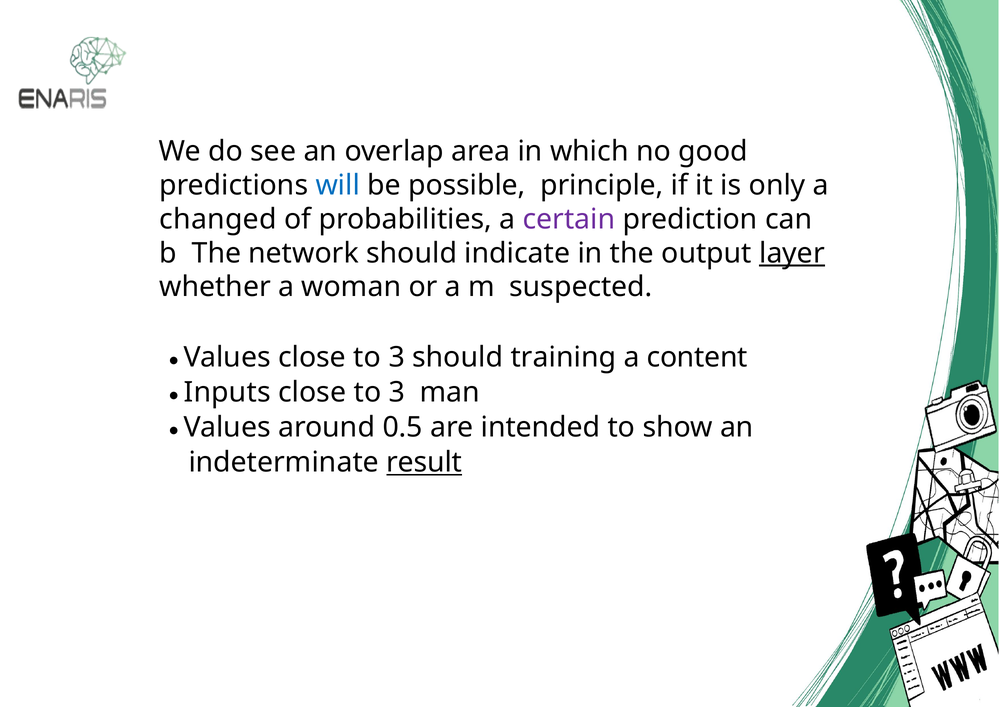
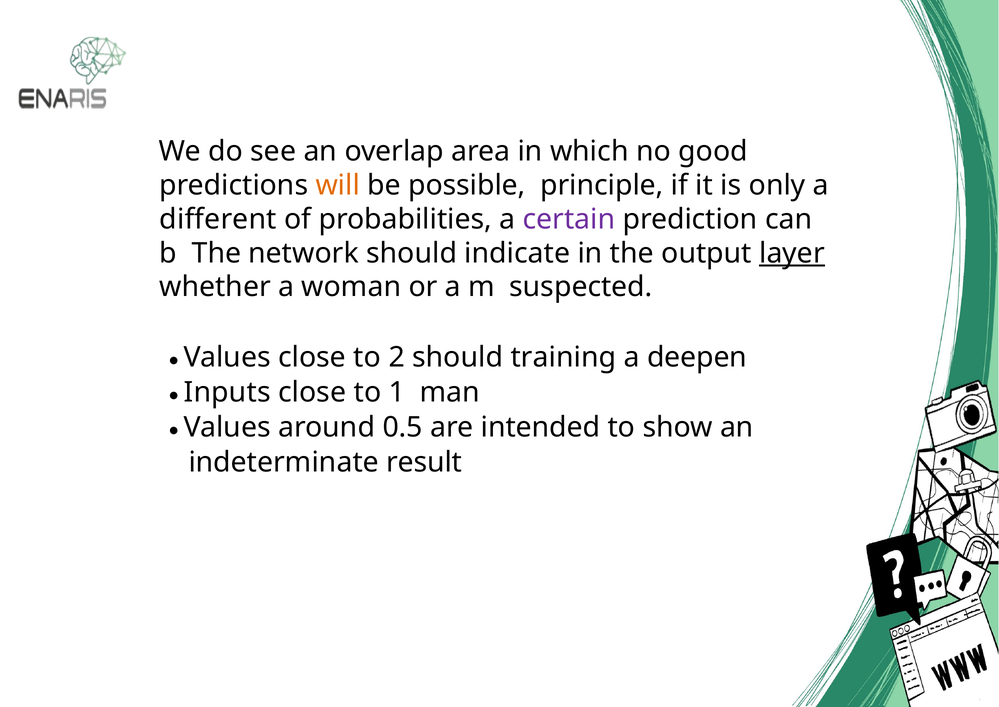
will colour: blue -> orange
changed: changed -> different
Values close to 3: 3 -> 2
content: content -> deepen
3 at (397, 392): 3 -> 1
result underline: present -> none
